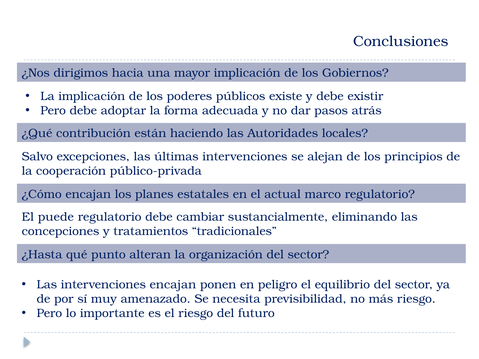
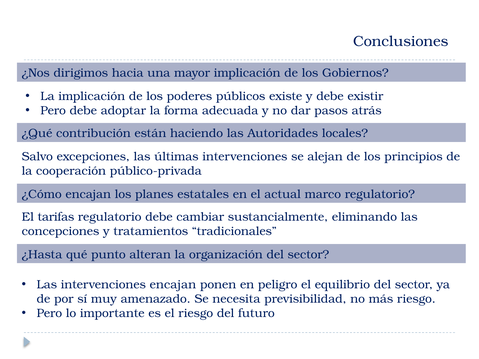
puede: puede -> tarifas
